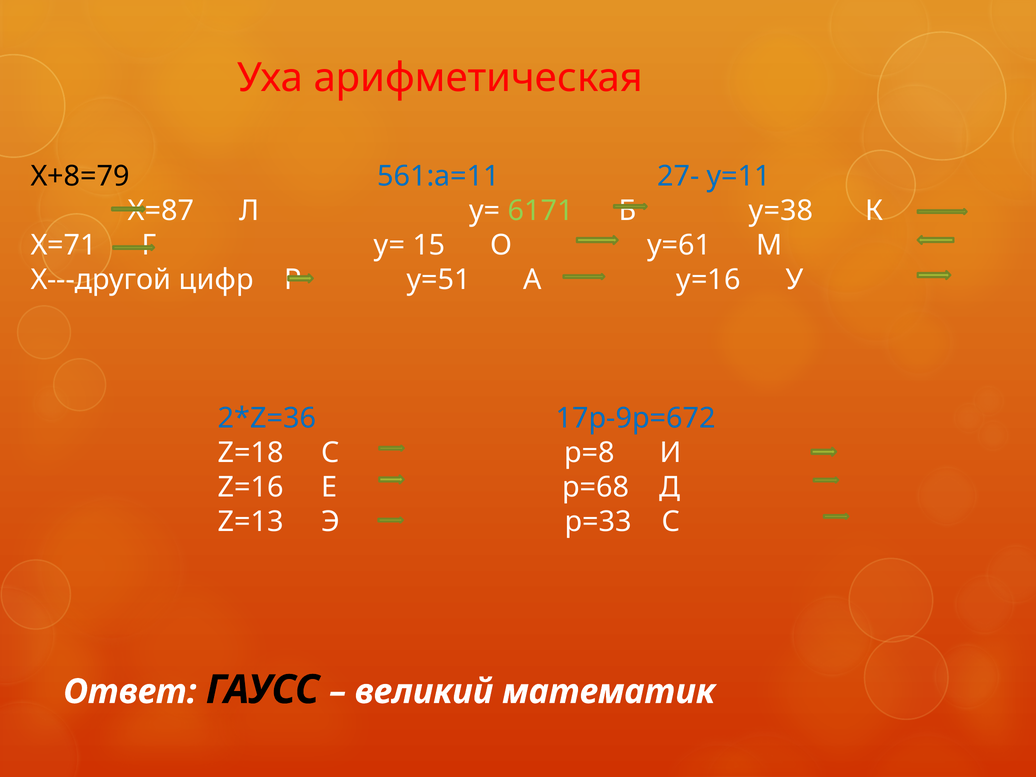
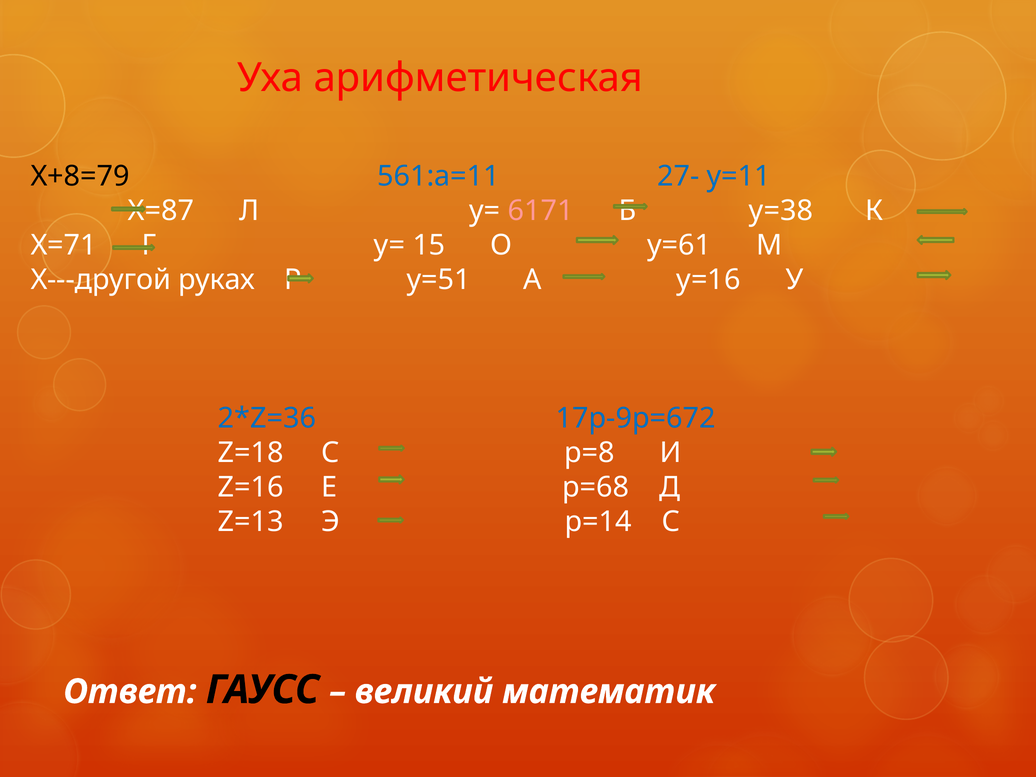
6171 colour: light green -> pink
цифр: цифр -> руках
р=33: р=33 -> р=14
